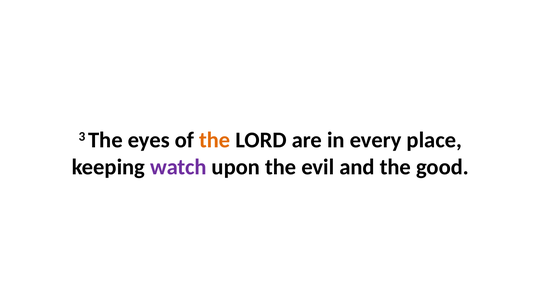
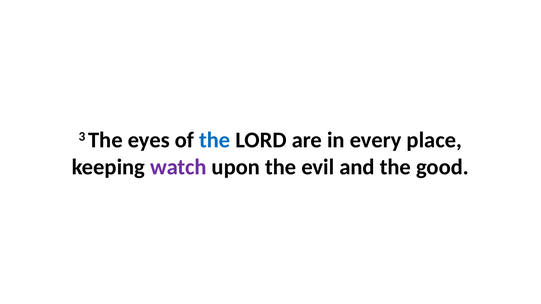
the at (215, 140) colour: orange -> blue
